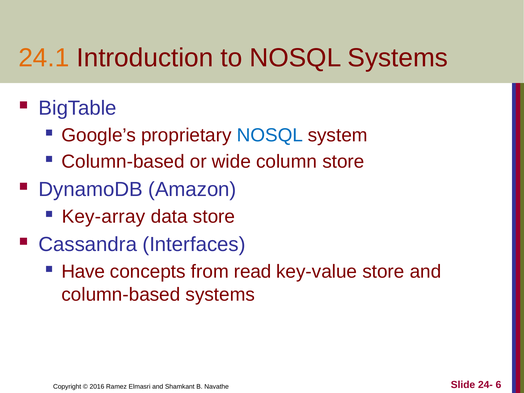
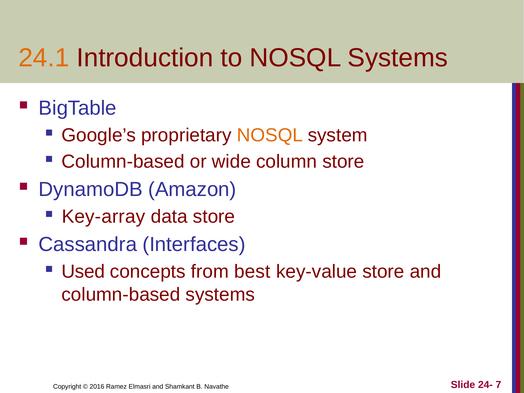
NOSQL at (270, 135) colour: blue -> orange
Have: Have -> Used
read: read -> best
6: 6 -> 7
